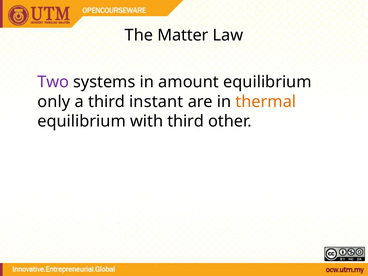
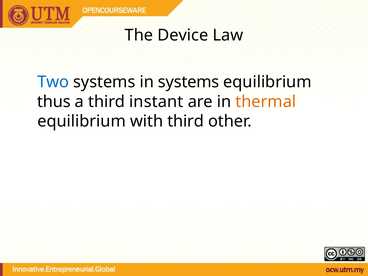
Matter: Matter -> Device
Two colour: purple -> blue
in amount: amount -> systems
only: only -> thus
